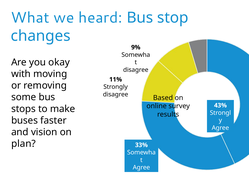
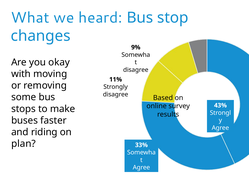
vision: vision -> riding
